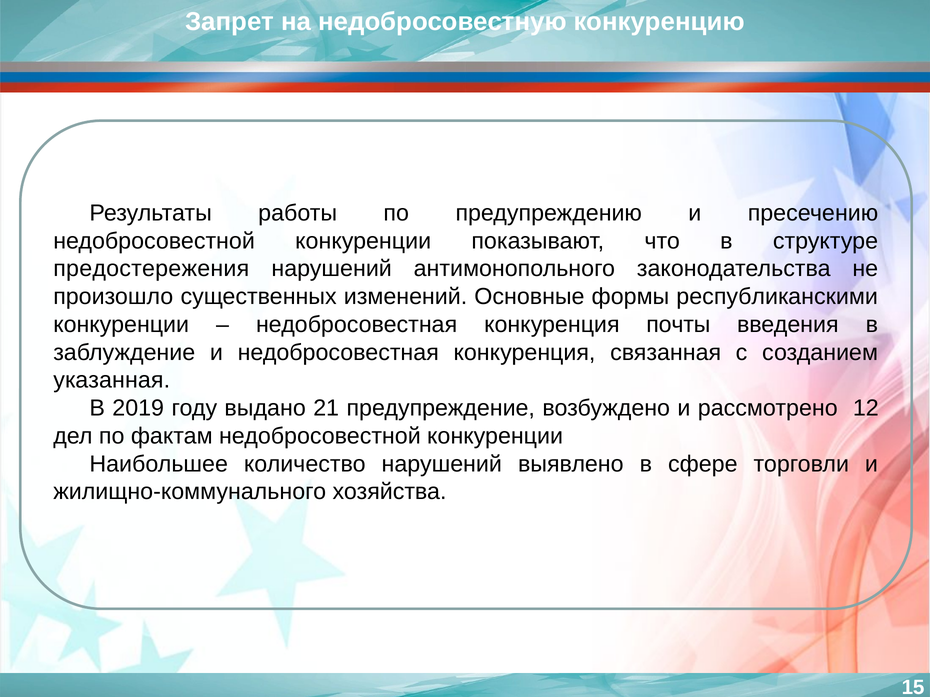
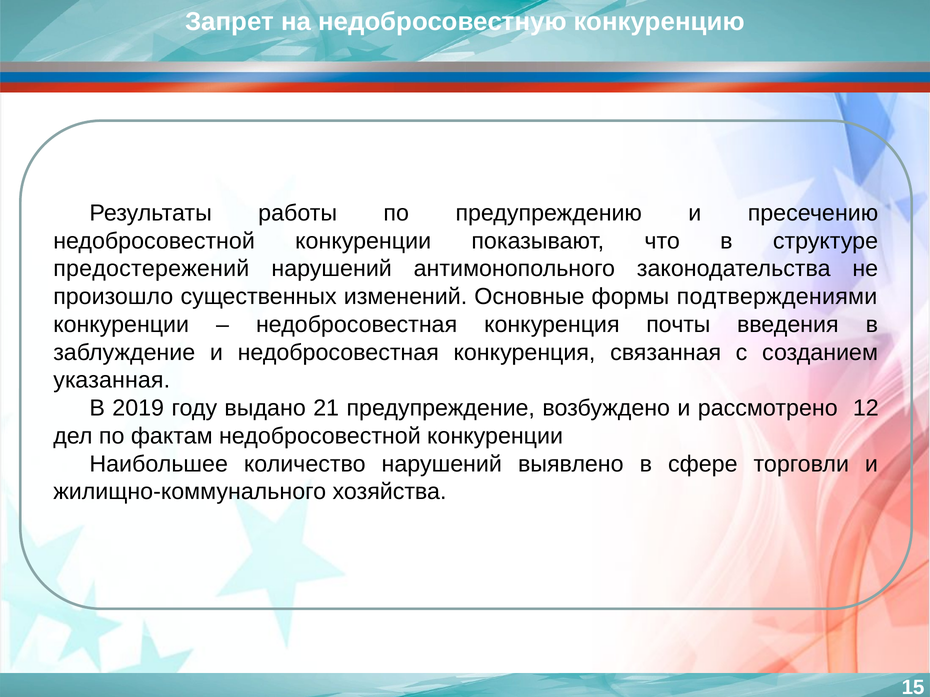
предостережения: предостережения -> предостережений
республиканскими: республиканскими -> подтверждениями
